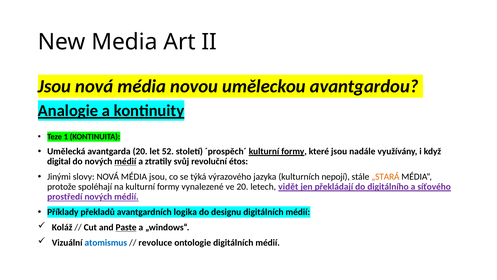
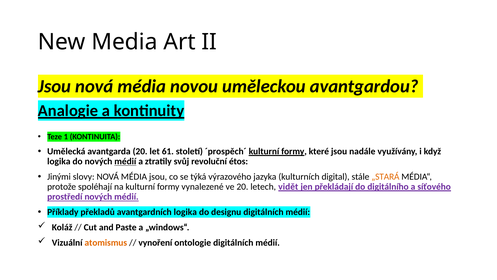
52: 52 -> 61
digital at (59, 161): digital -> logika
nepojí: nepojí -> digital
Paste underline: present -> none
atomismus colour: blue -> orange
revoluce: revoluce -> vynoření
